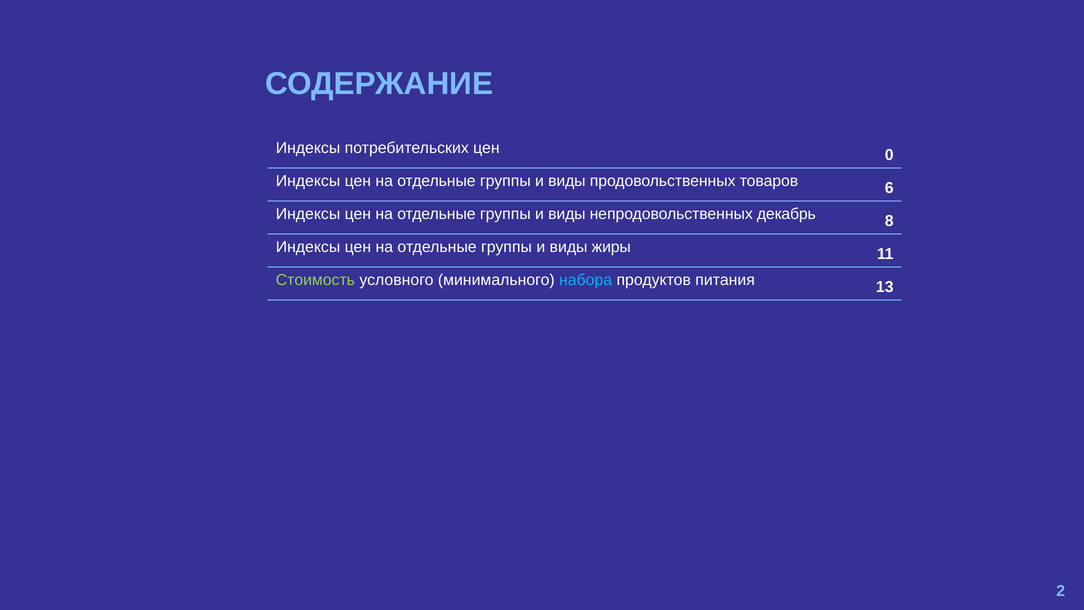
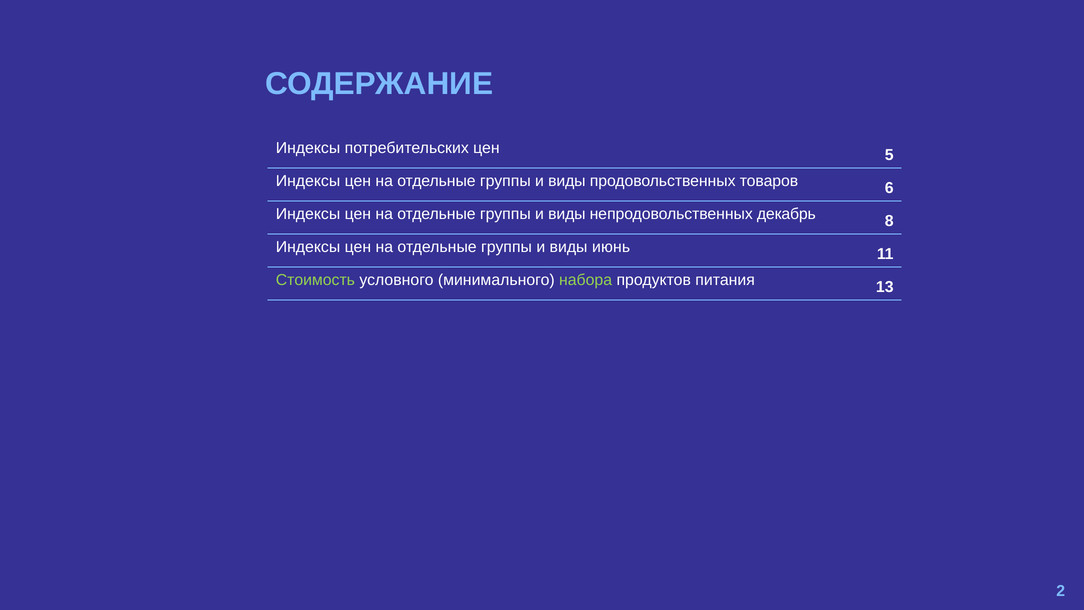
0: 0 -> 5
жиры: жиры -> июнь
набора colour: light blue -> light green
